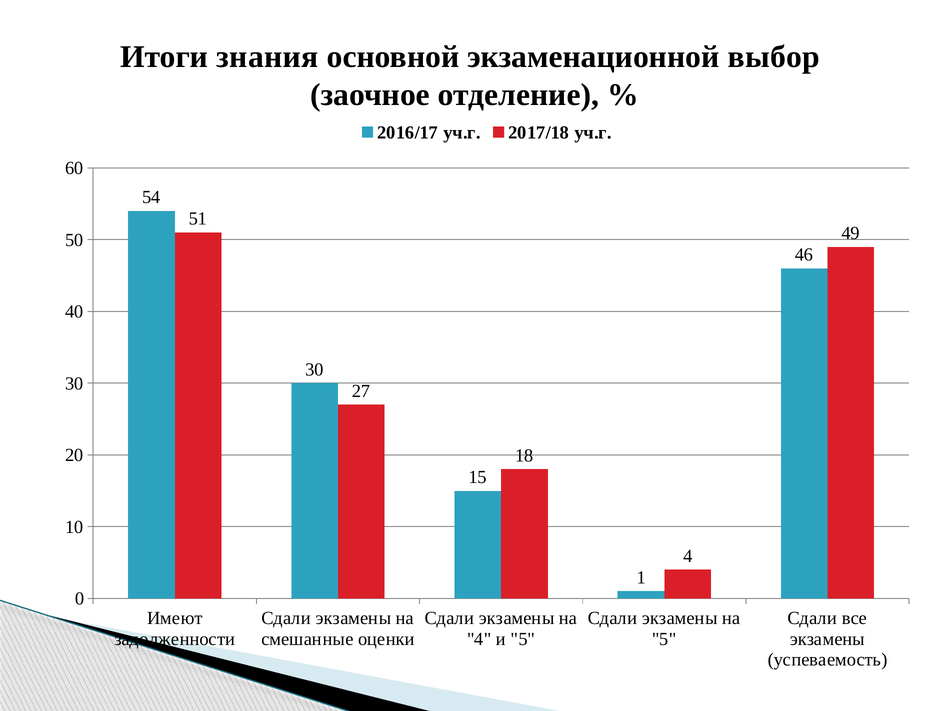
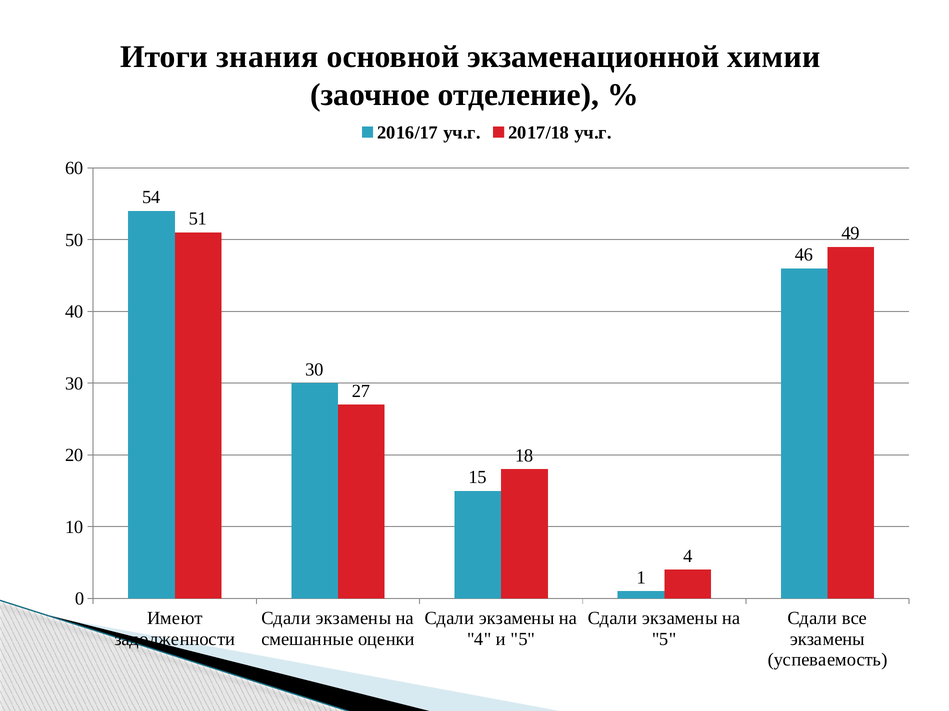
выбор: выбор -> химии
